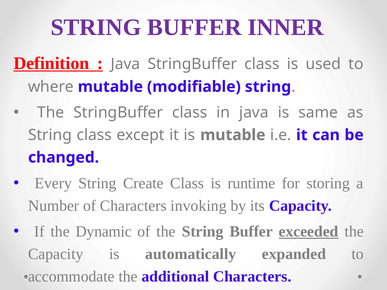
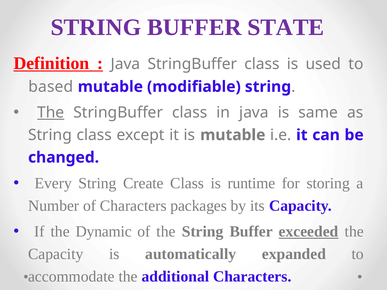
INNER: INNER -> STATE
where: where -> based
The at (51, 113) underline: none -> present
invoking: invoking -> packages
